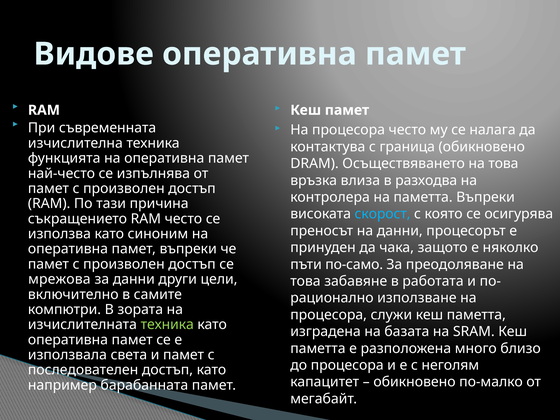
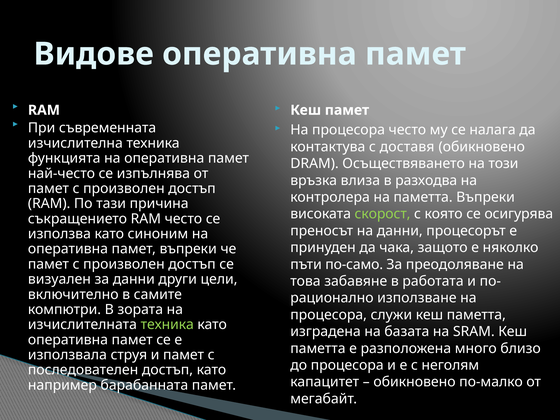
граница: граница -> доставя
Осъществяването на това: това -> този
скорост colour: light blue -> light green
мрежова: мрежова -> визуален
света: света -> струя
